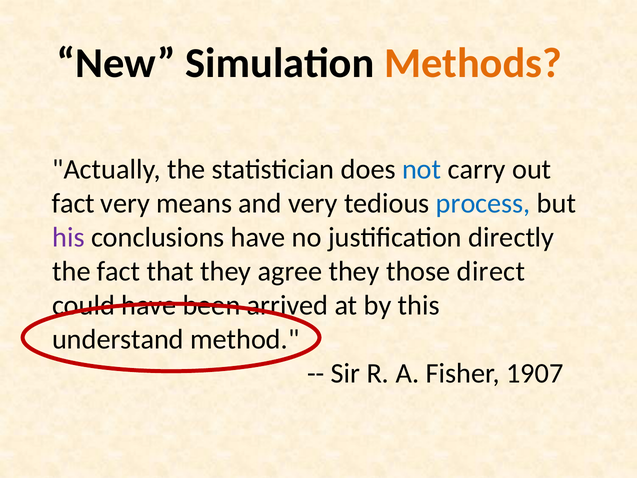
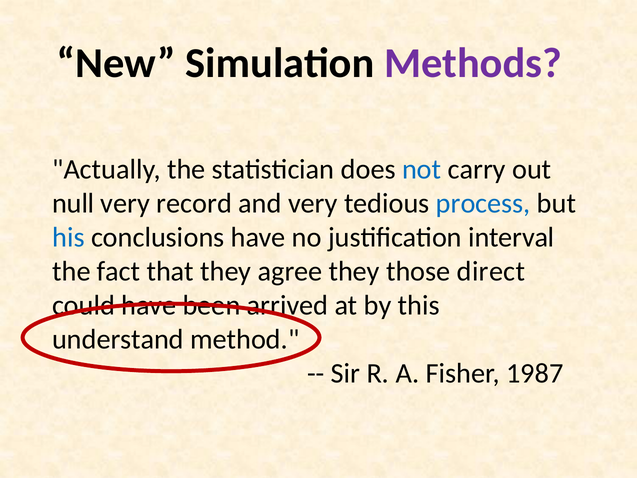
Methods colour: orange -> purple
fact at (73, 203): fact -> null
means: means -> record
his colour: purple -> blue
directly: directly -> interval
1907: 1907 -> 1987
